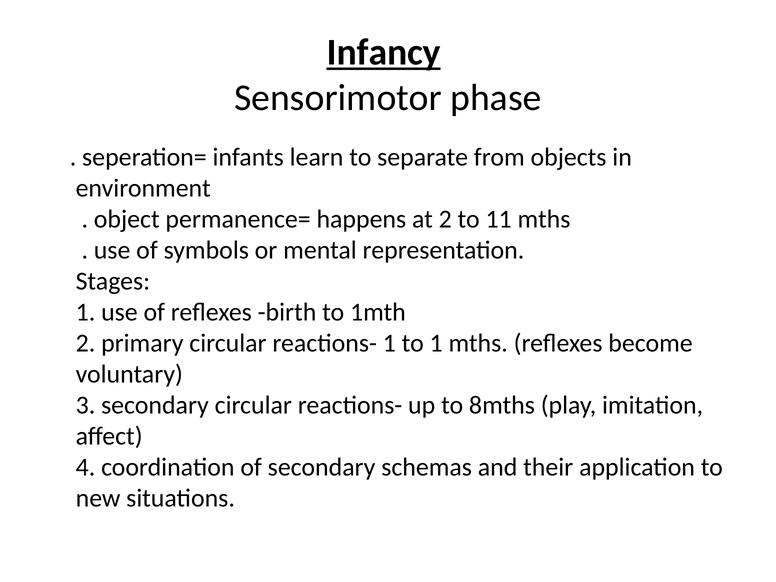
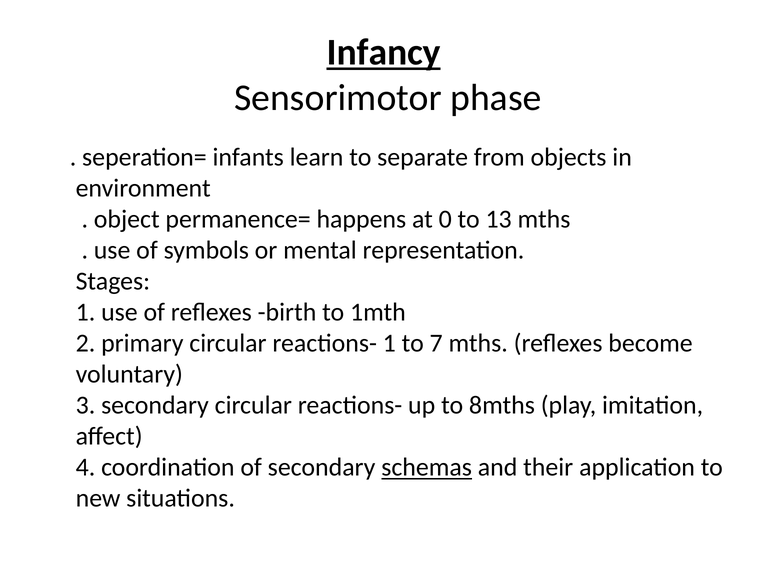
at 2: 2 -> 0
11: 11 -> 13
to 1: 1 -> 7
schemas underline: none -> present
